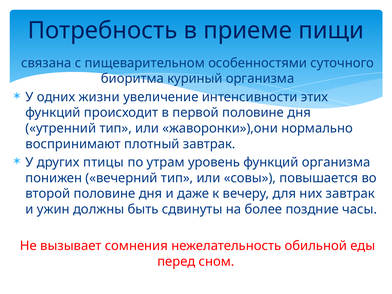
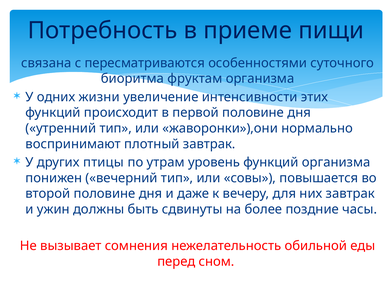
пищеварительном: пищеварительном -> пересматриваются
куриный: куриный -> фруктам
